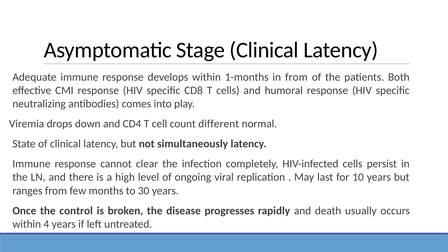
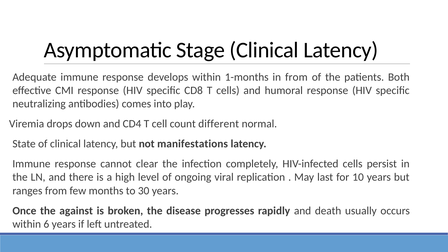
simultaneously: simultaneously -> manifestations
control: control -> against
4: 4 -> 6
